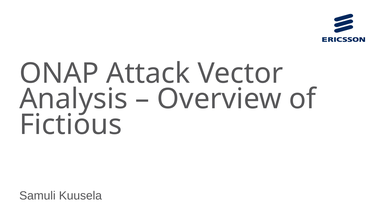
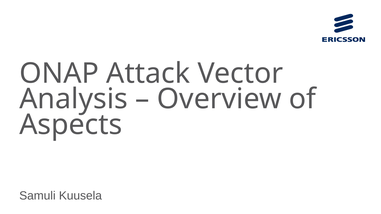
Fictious: Fictious -> Aspects
